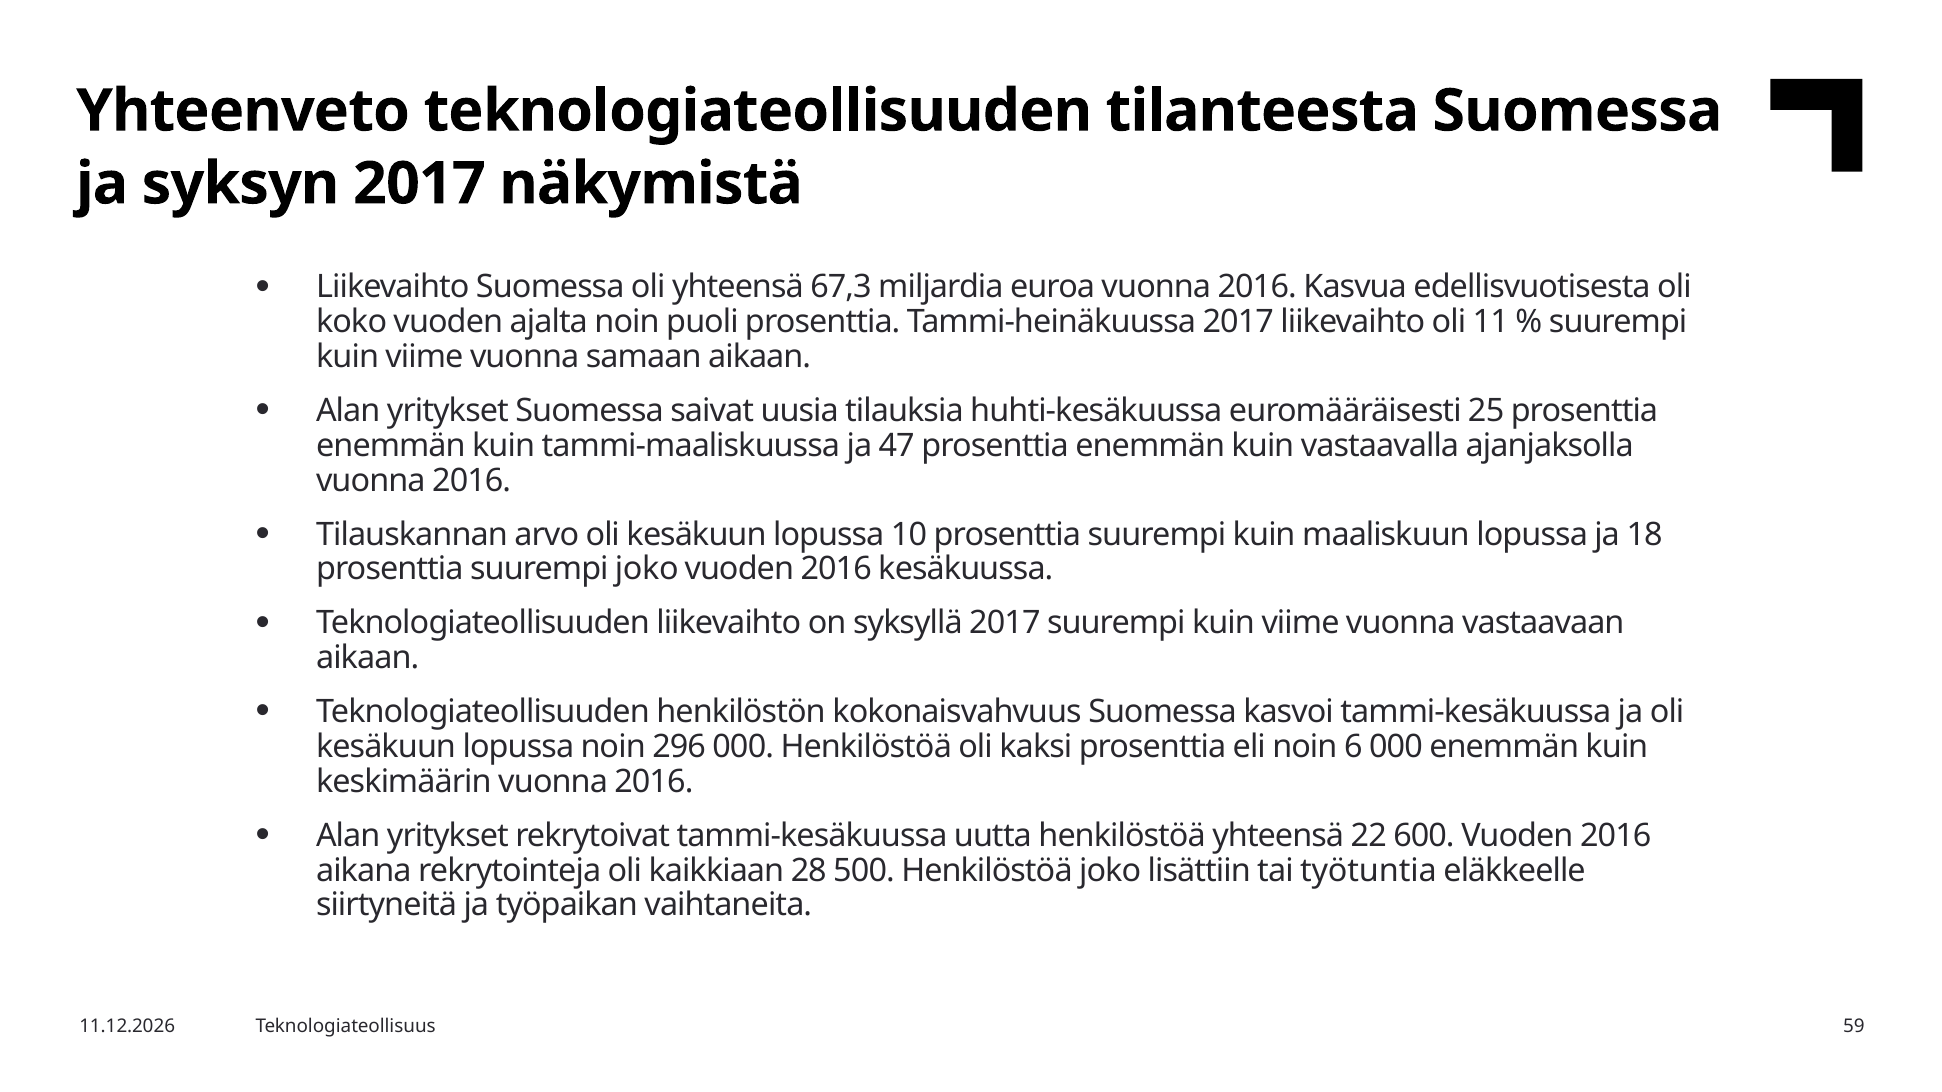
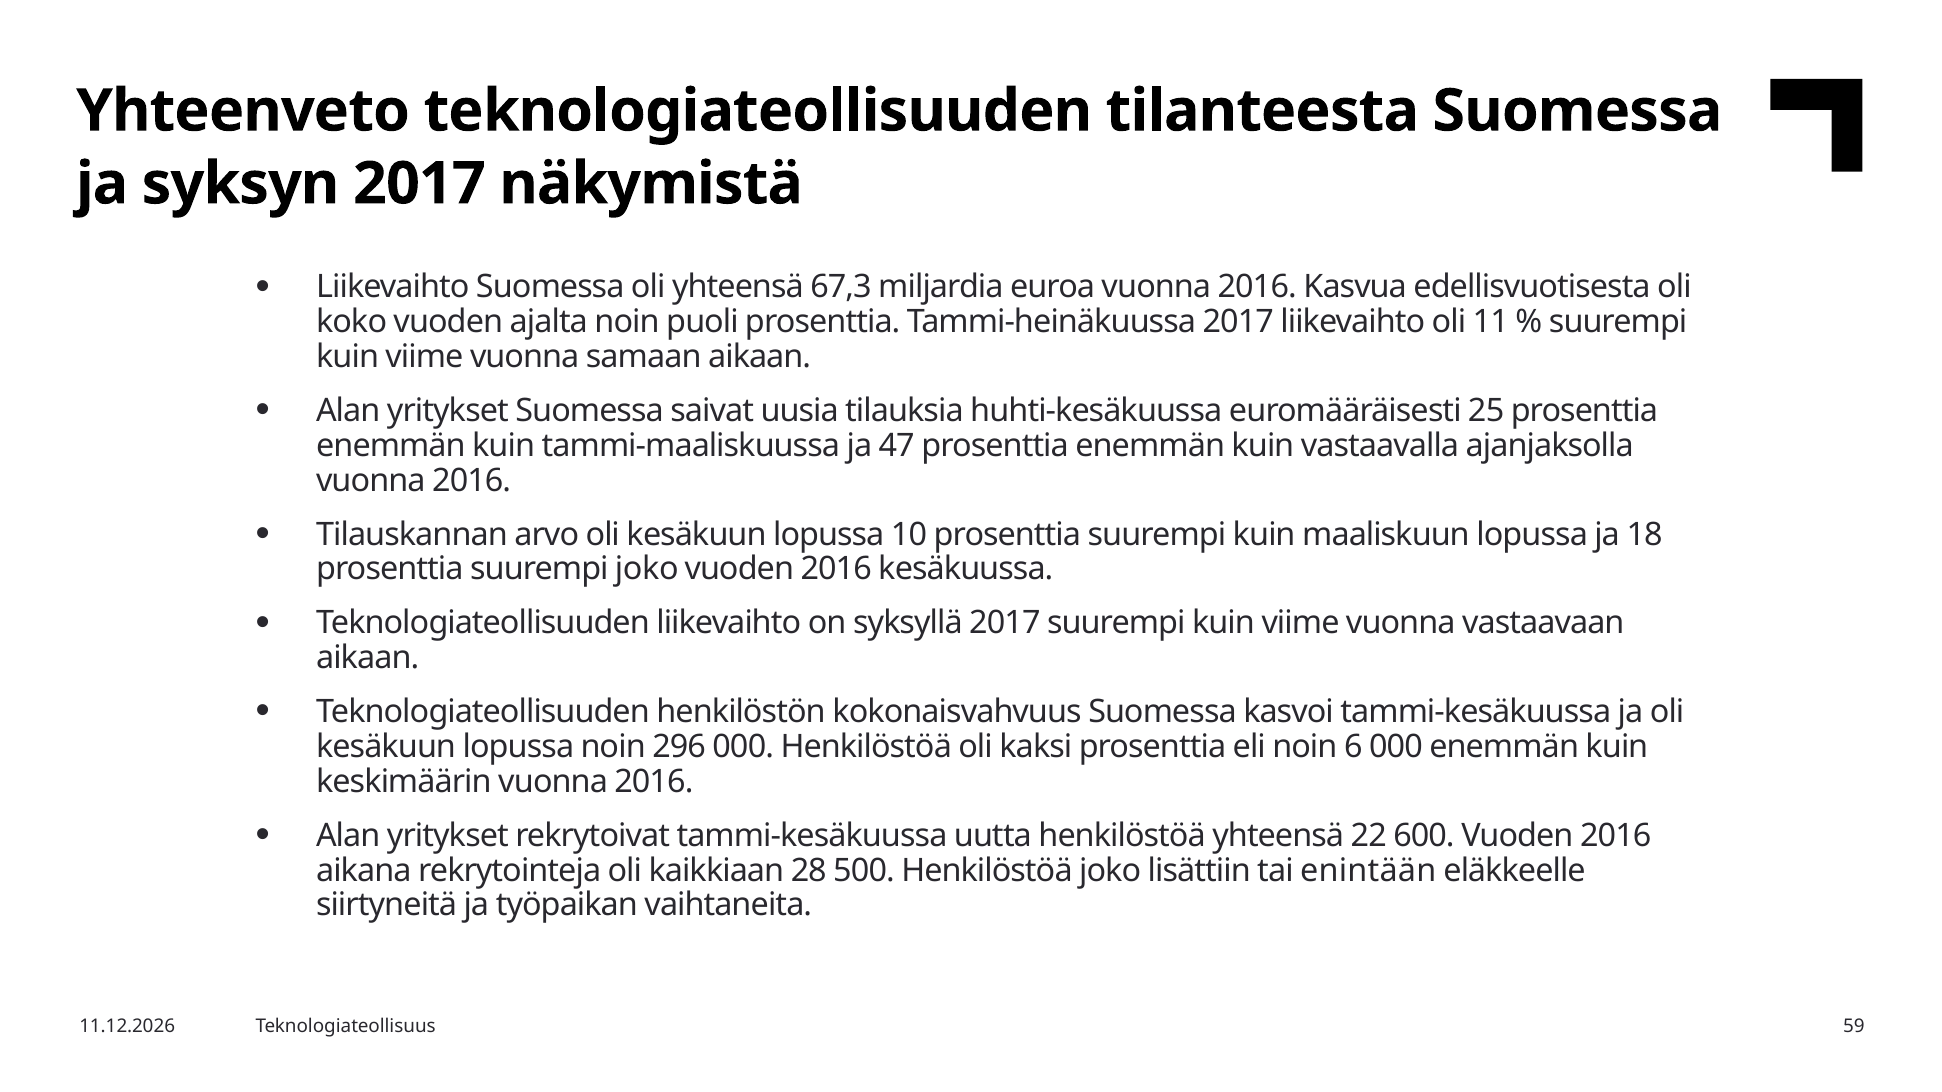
työtuntia: työtuntia -> enintään
